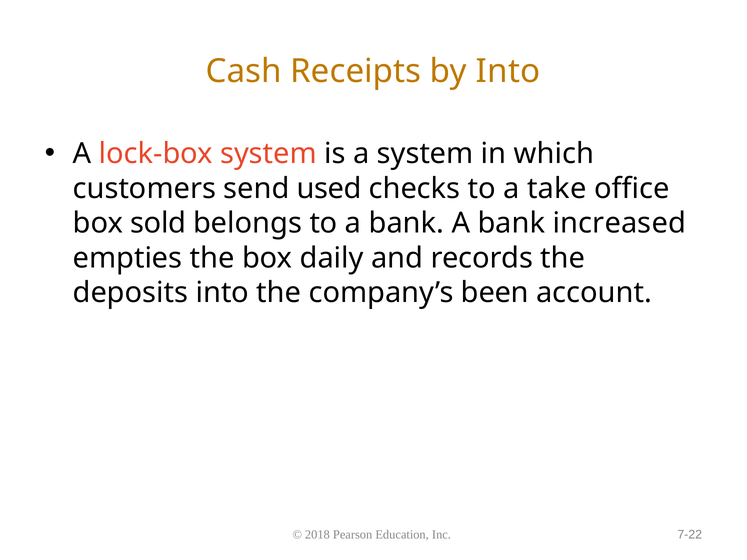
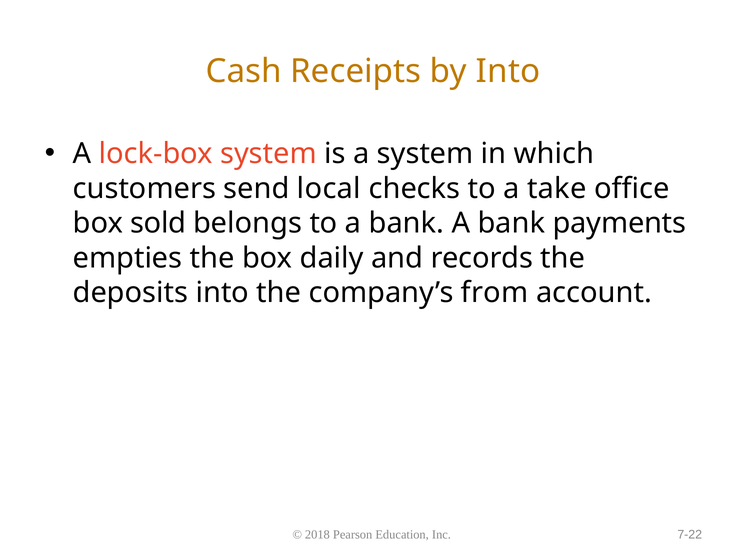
used: used -> local
increased: increased -> payments
been: been -> from
